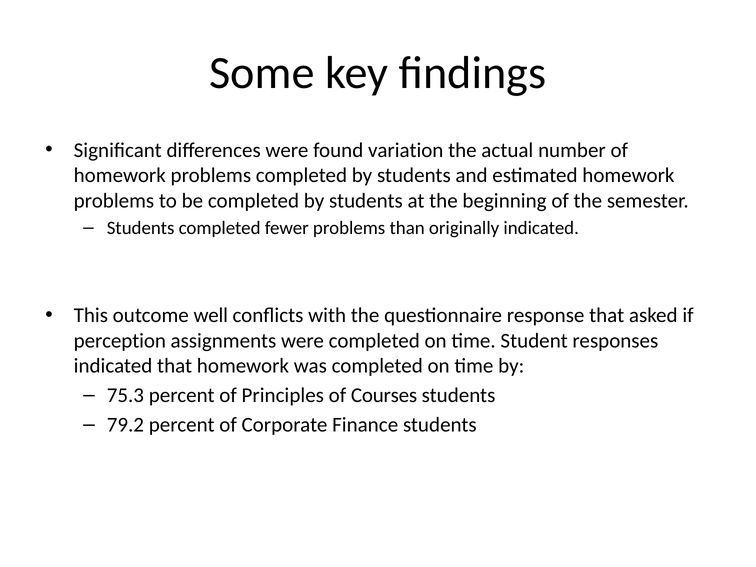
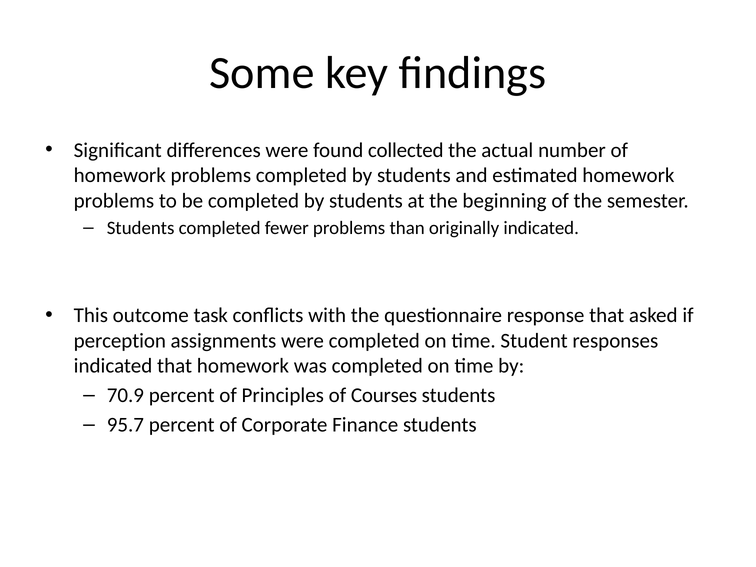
variation: variation -> collected
well: well -> task
75.3: 75.3 -> 70.9
79.2: 79.2 -> 95.7
